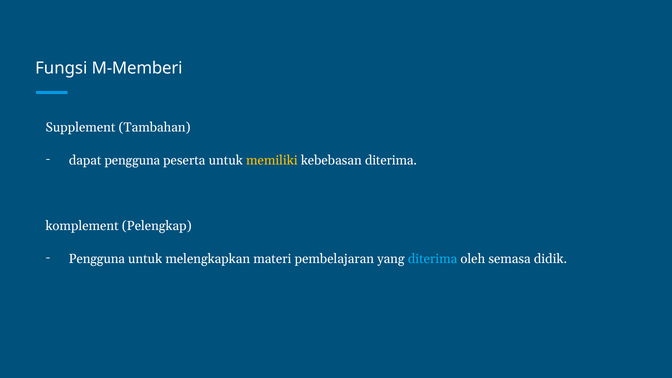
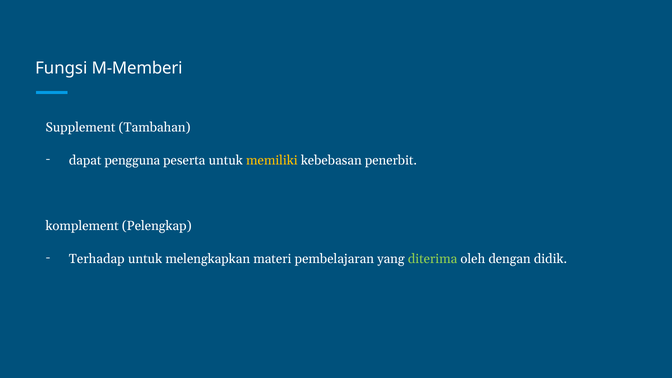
kebebasan diterima: diterima -> penerbit
Pengguna at (97, 259): Pengguna -> Terhadap
diterima at (433, 259) colour: light blue -> light green
semasa: semasa -> dengan
